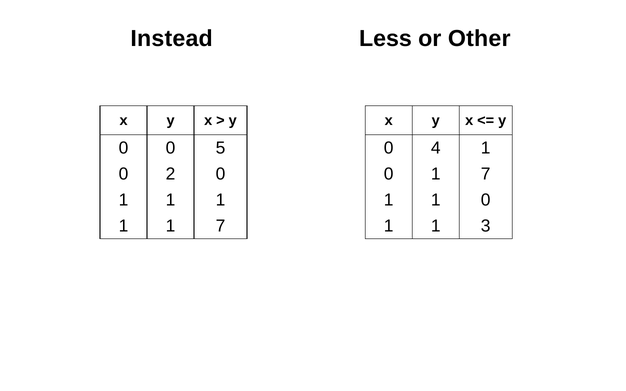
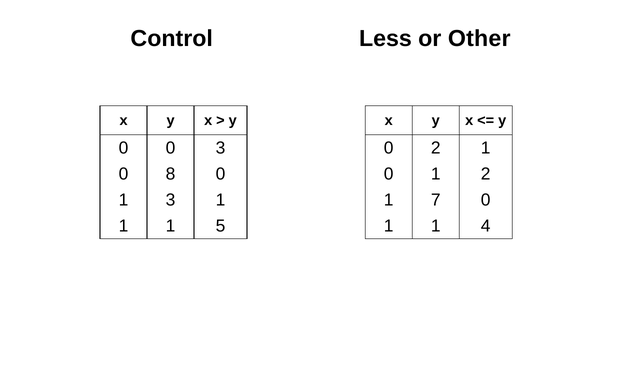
Instead: Instead -> Control
0 5: 5 -> 3
0 4: 4 -> 2
2: 2 -> 8
0 1 7: 7 -> 2
1 at (171, 200): 1 -> 3
1 at (436, 200): 1 -> 7
1 1 7: 7 -> 5
3: 3 -> 4
